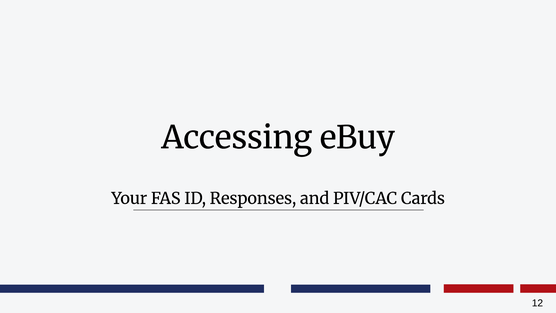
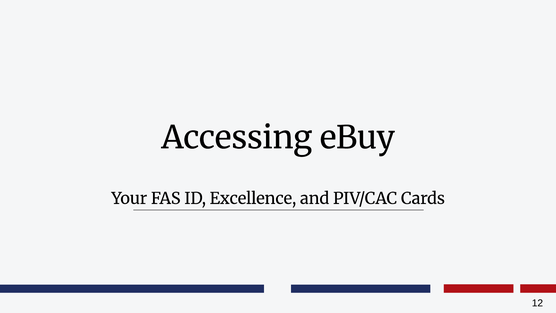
Responses: Responses -> Excellence
